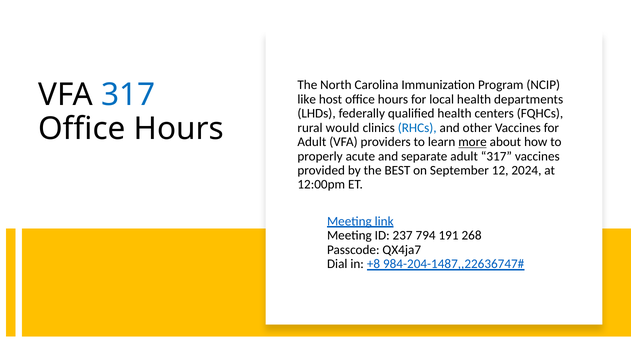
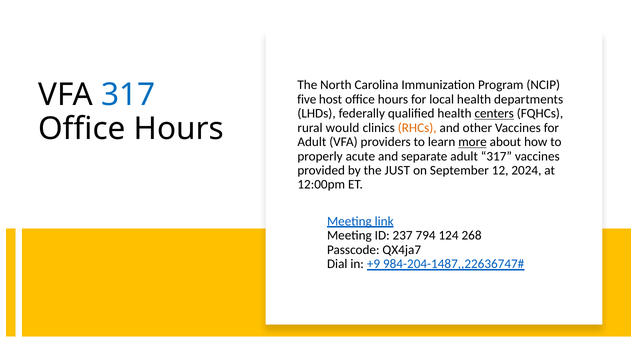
like: like -> five
centers underline: none -> present
RHCs colour: blue -> orange
BEST: BEST -> JUST
191: 191 -> 124
+8: +8 -> +9
